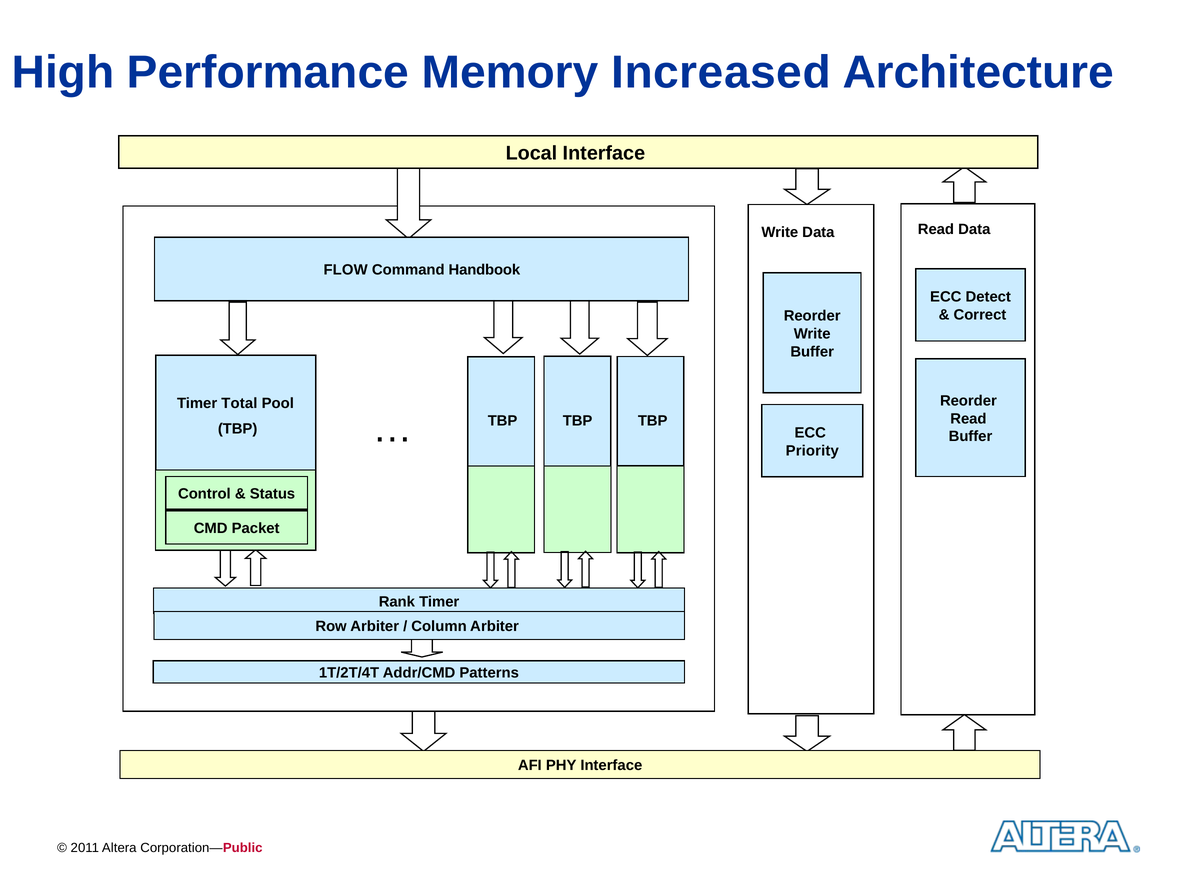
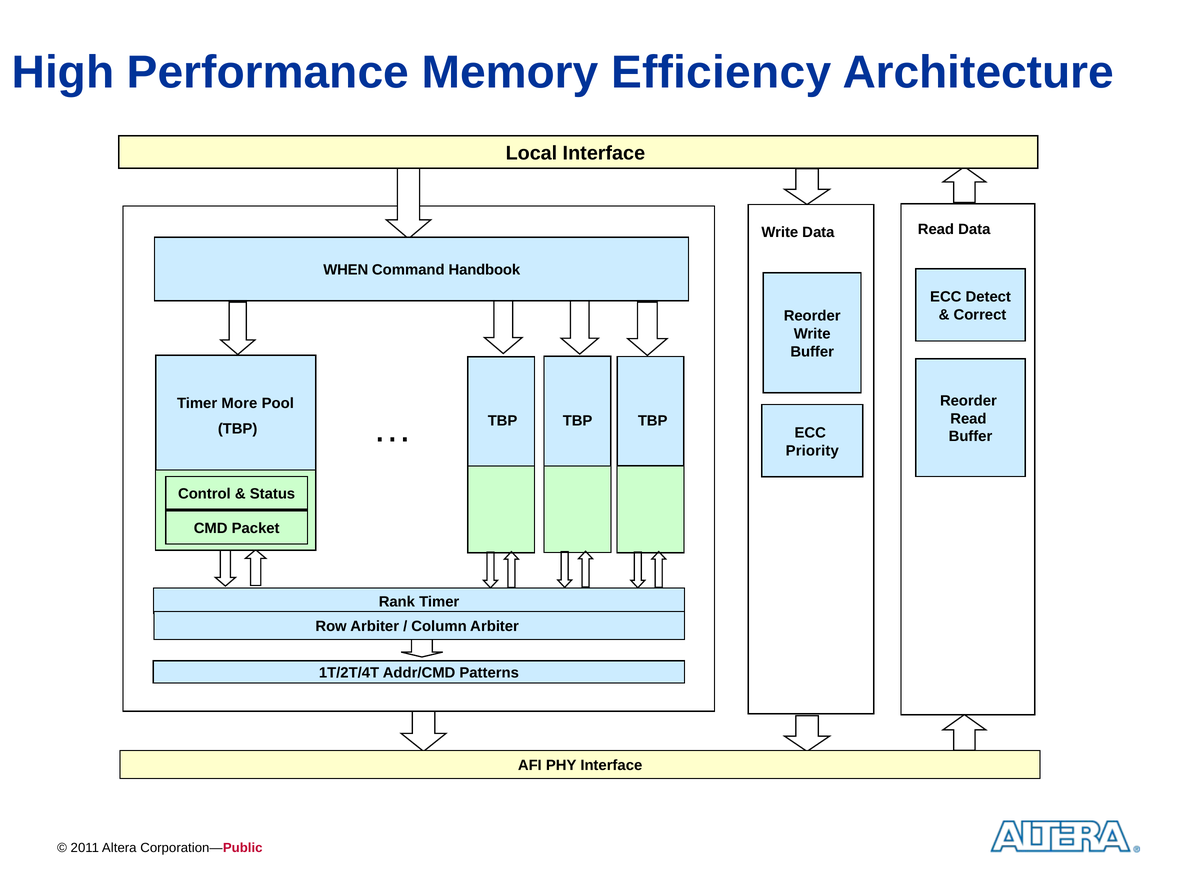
Increased: Increased -> Efficiency
FLOW: FLOW -> WHEN
Total: Total -> More
